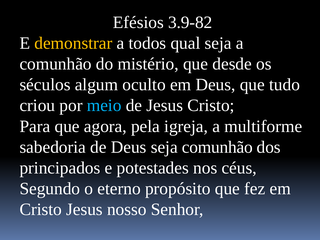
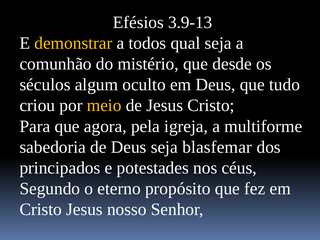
3.9-82: 3.9-82 -> 3.9-13
meio colour: light blue -> yellow
seja comunhão: comunhão -> blasfemar
